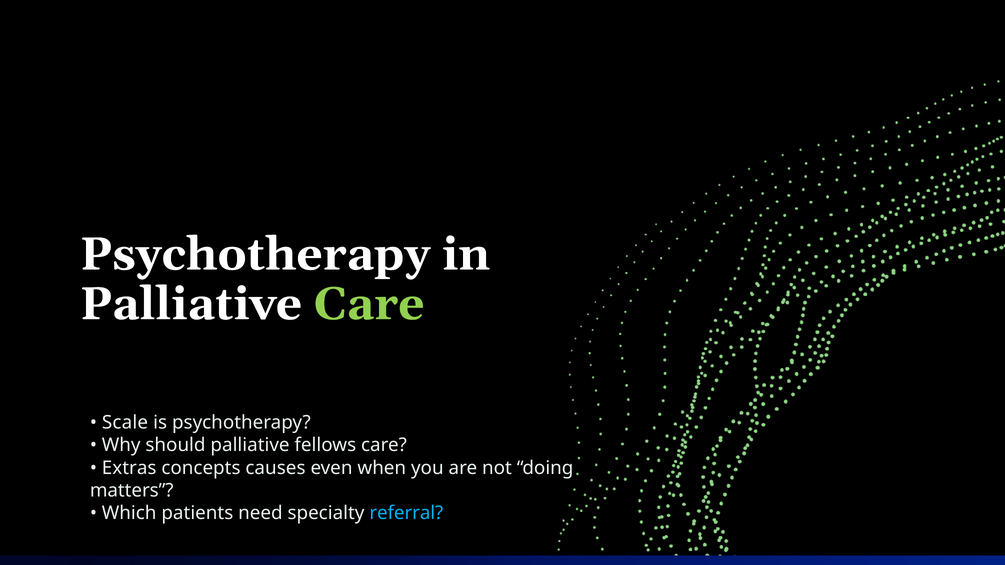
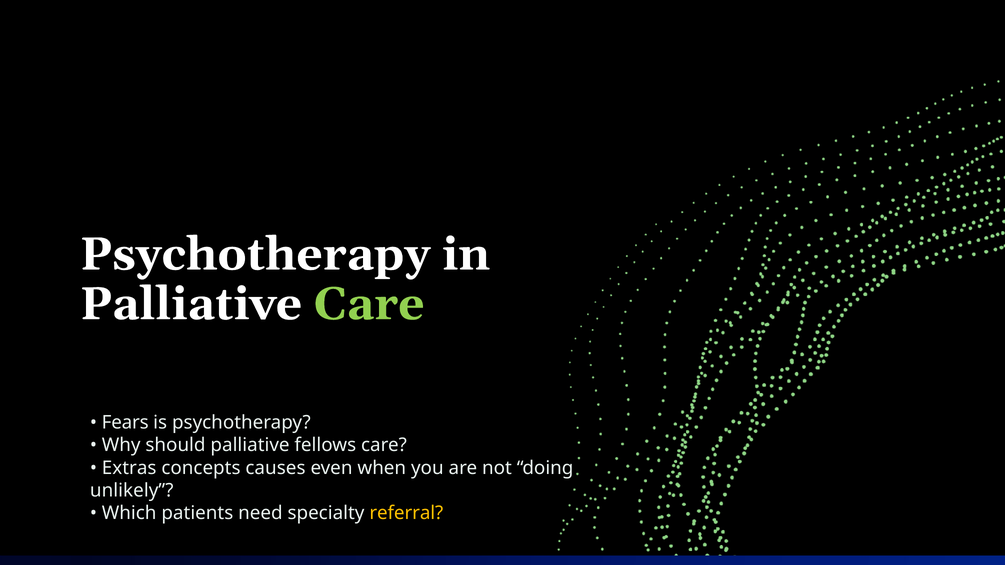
Scale: Scale -> Fears
matters: matters -> unlikely
referral colour: light blue -> yellow
